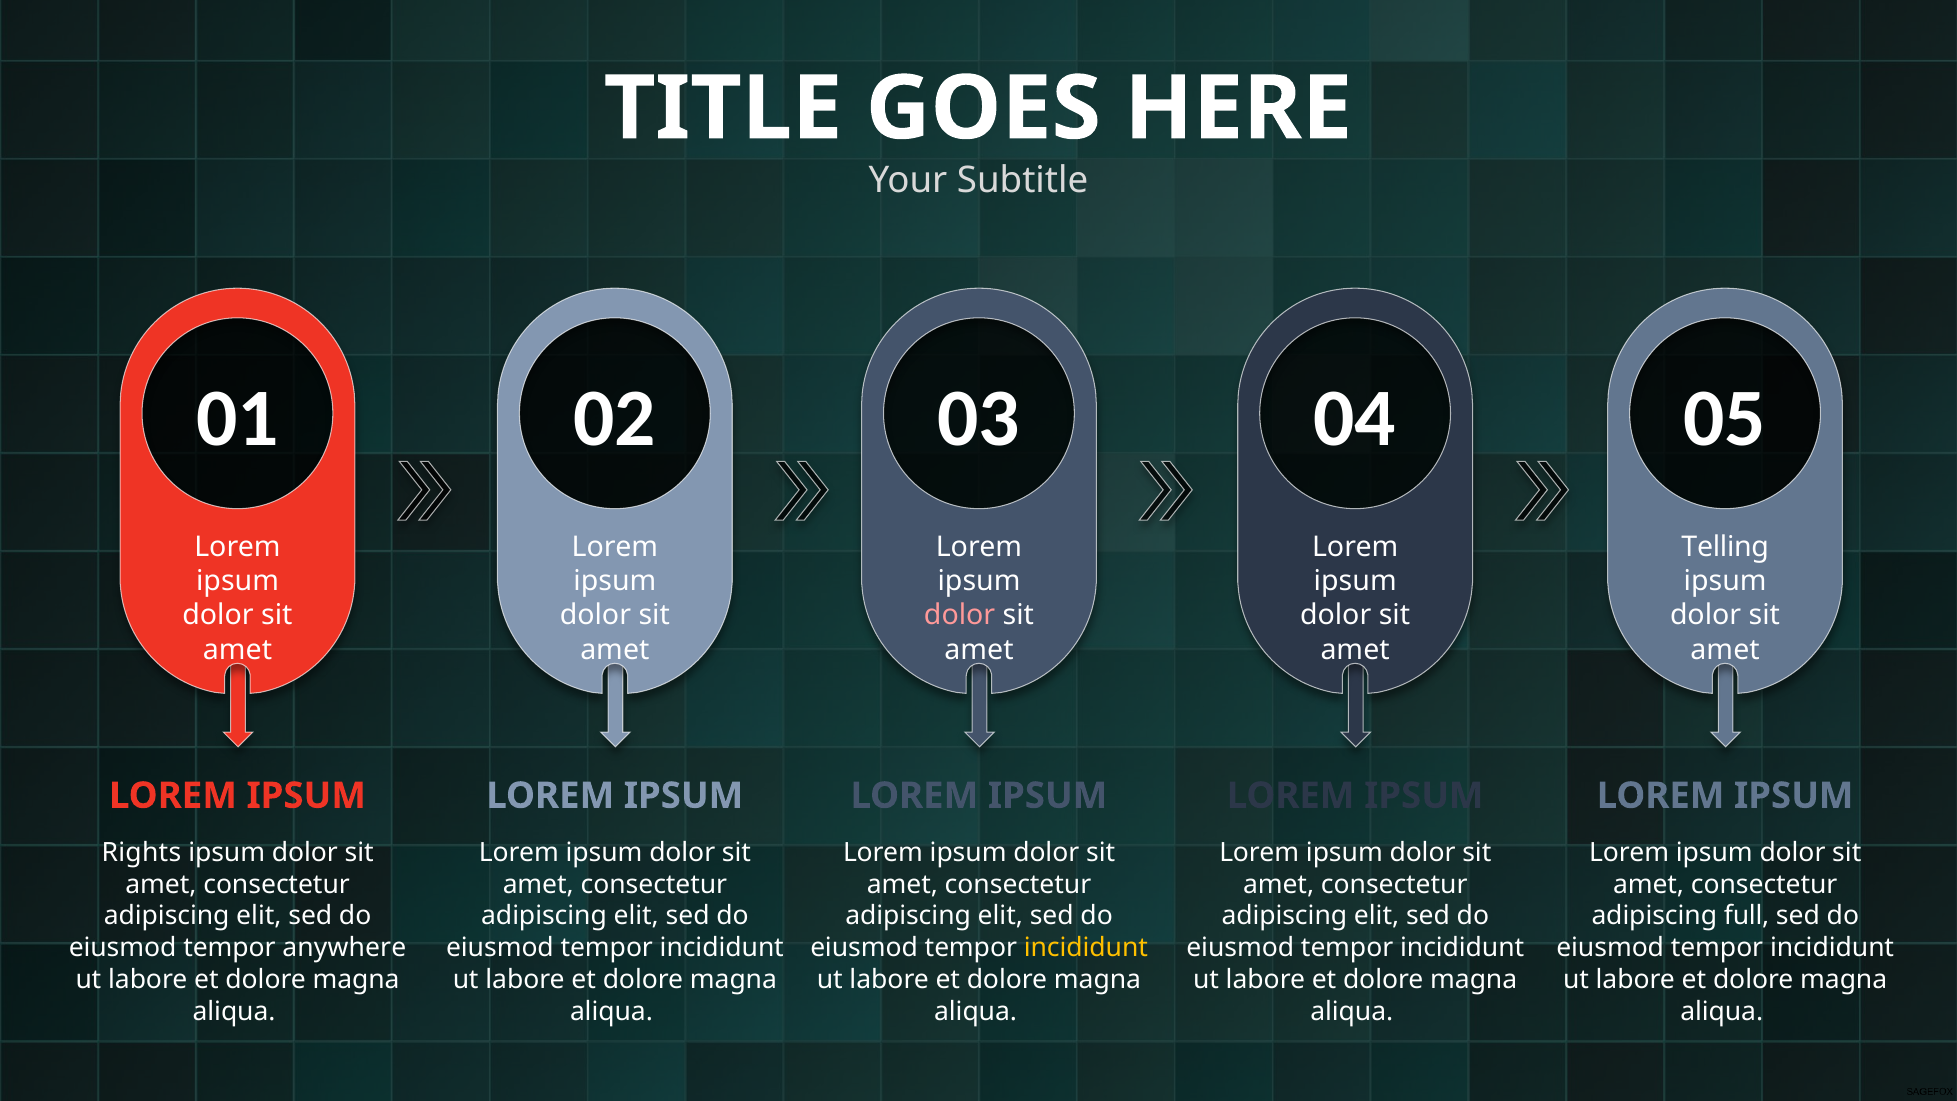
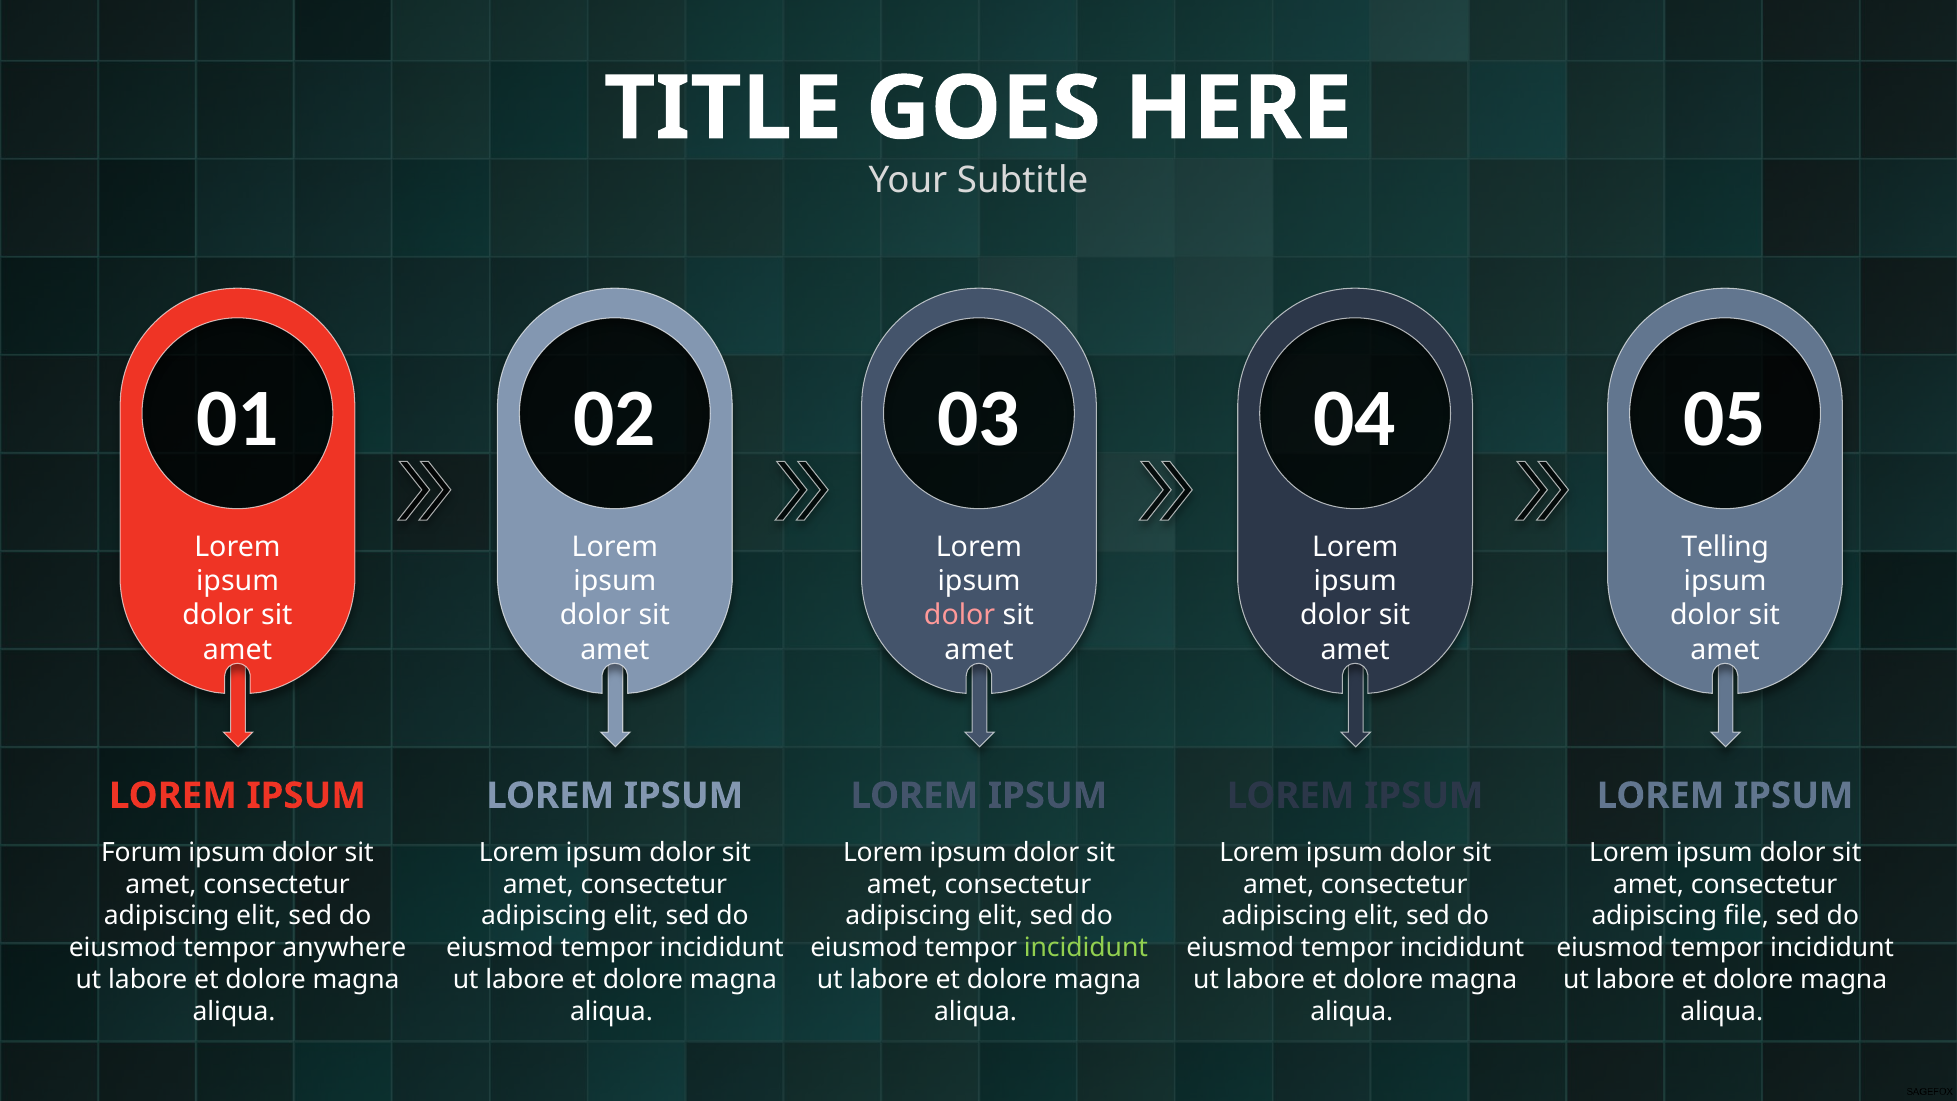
Rights: Rights -> Forum
full: full -> file
incididunt at (1086, 948) colour: yellow -> light green
